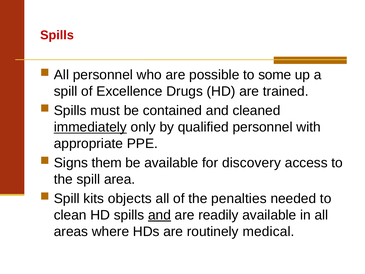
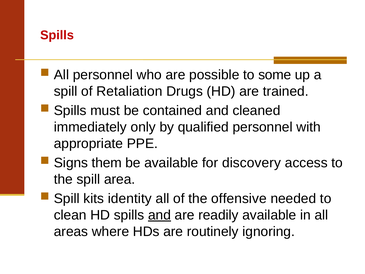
Excellence: Excellence -> Retaliation
immediately underline: present -> none
objects: objects -> identity
penalties: penalties -> offensive
medical: medical -> ignoring
